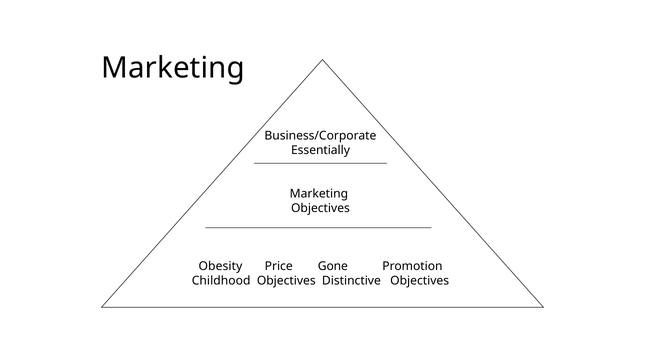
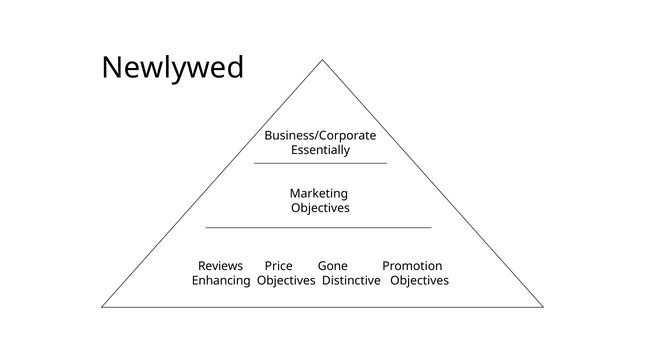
Marketing at (173, 68): Marketing -> Newlywed
Obesity: Obesity -> Reviews
Childhood: Childhood -> Enhancing
